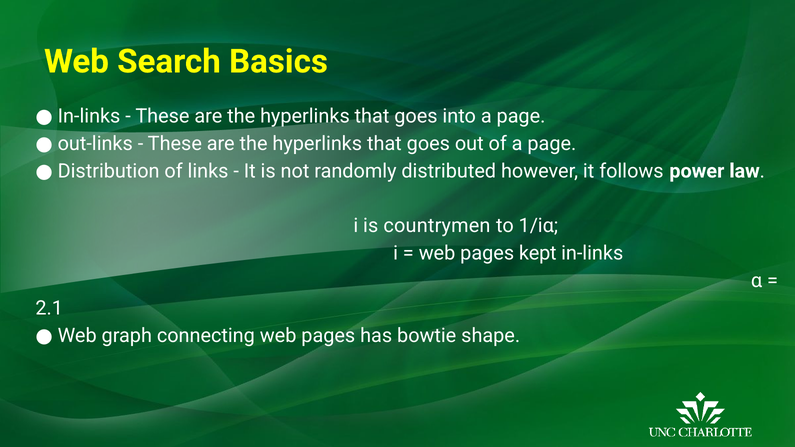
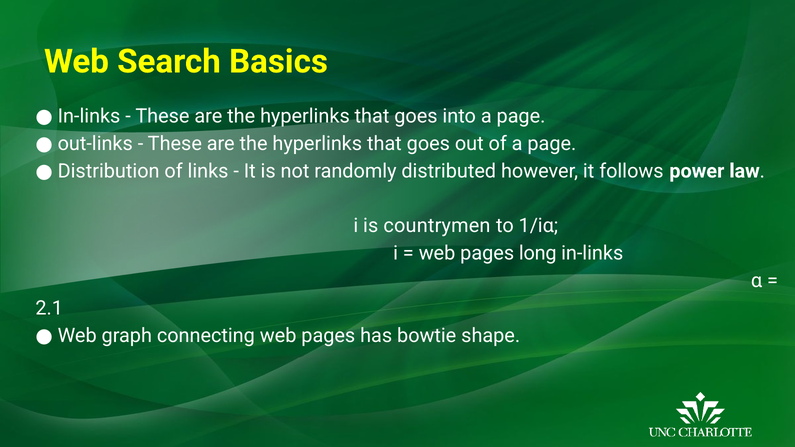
kept: kept -> long
